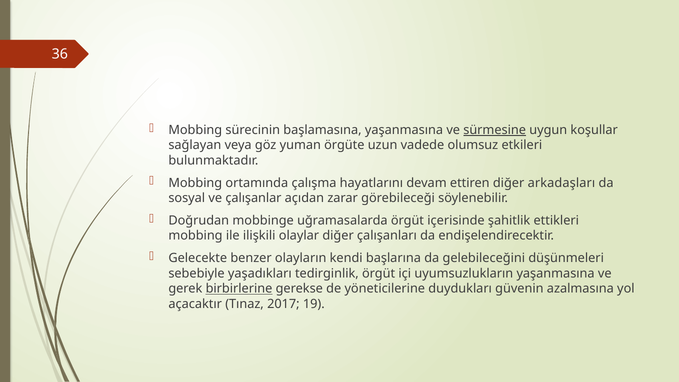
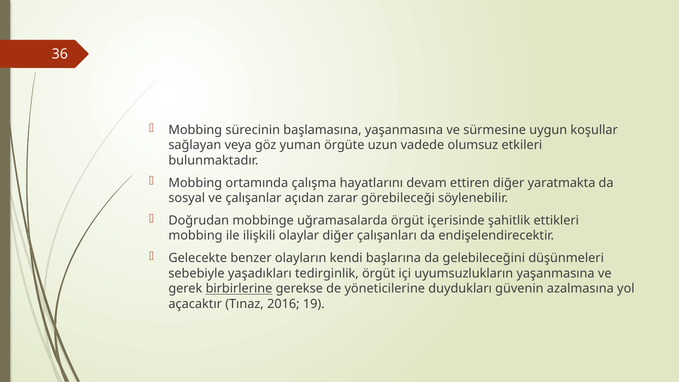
sürmesine underline: present -> none
arkadaşları: arkadaşları -> yaratmakta
2017: 2017 -> 2016
